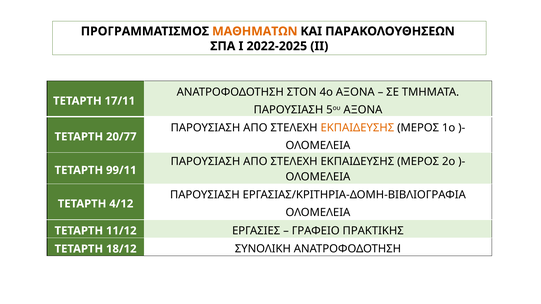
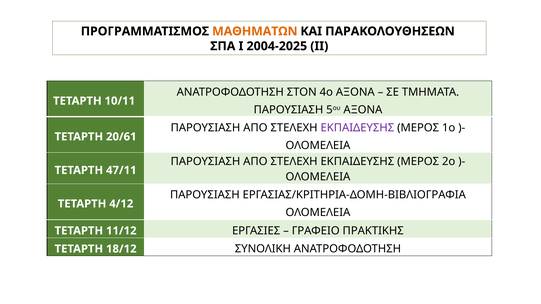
2022-2025: 2022-2025 -> 2004-2025
17/11: 17/11 -> 10/11
ΕΚΠΑΙΔΕΥΣΗΣ at (357, 128) colour: orange -> purple
20/77: 20/77 -> 20/61
99/11: 99/11 -> 47/11
